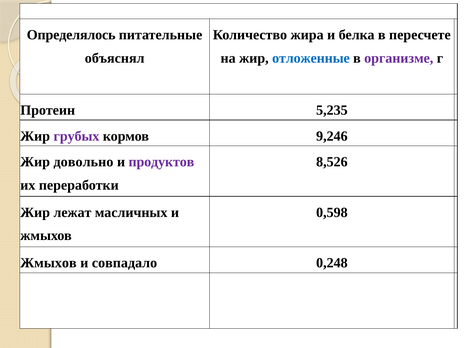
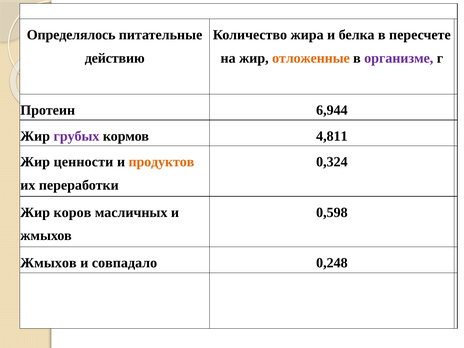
объяснял: объяснял -> действию
отложенные colour: blue -> orange
5,235: 5,235 -> 6,944
9,246: 9,246 -> 4,811
довольно: довольно -> ценности
продуктов colour: purple -> orange
8,526: 8,526 -> 0,324
лежат: лежат -> коров
